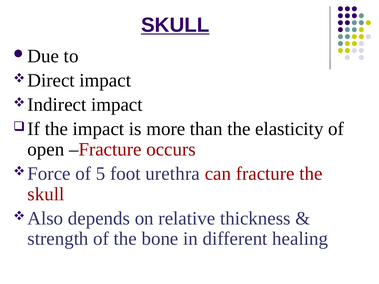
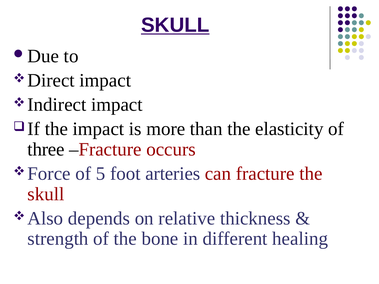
open: open -> three
urethra: urethra -> arteries
